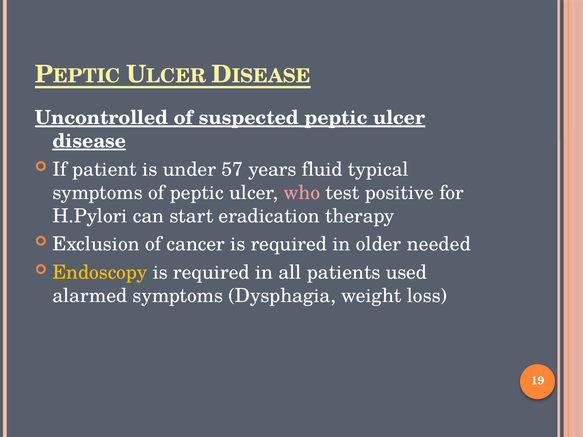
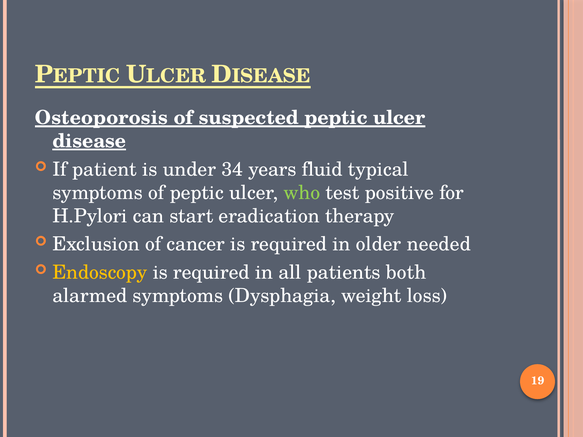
Uncontrolled: Uncontrolled -> Osteoporosis
57: 57 -> 34
who colour: pink -> light green
used: used -> both
